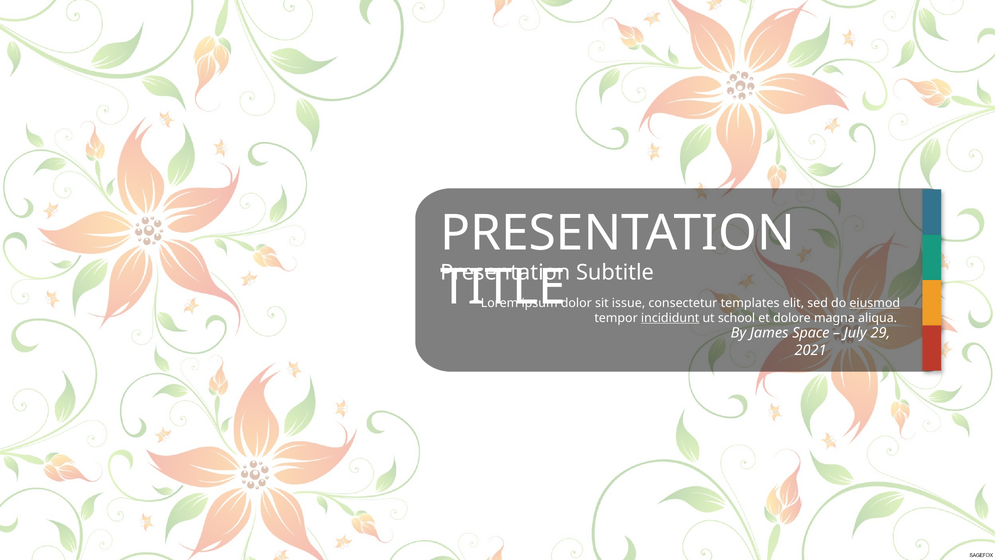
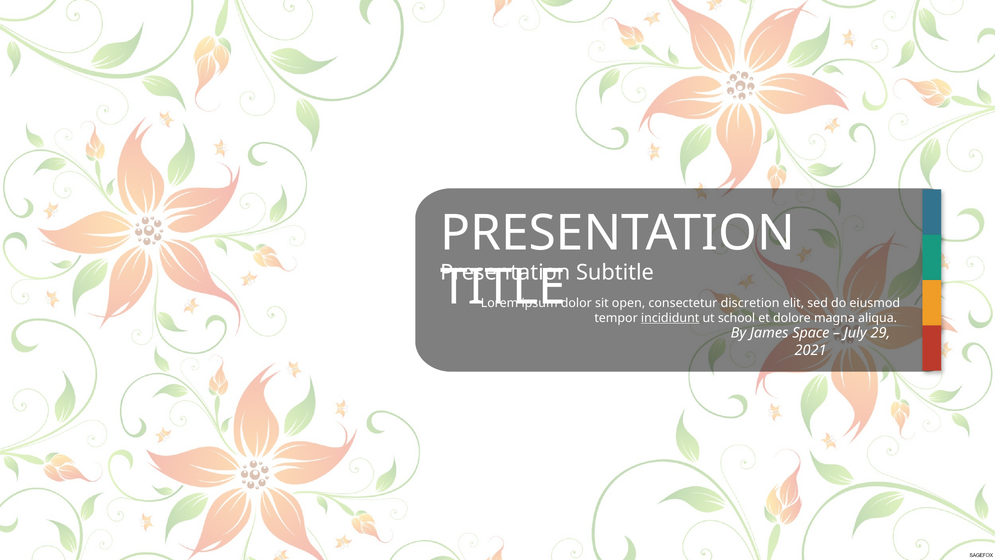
issue: issue -> open
templates: templates -> discretion
eiusmod underline: present -> none
